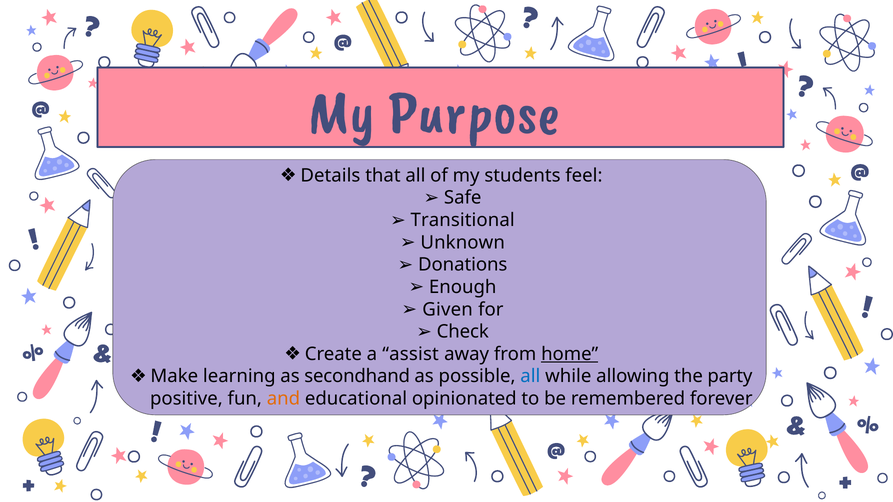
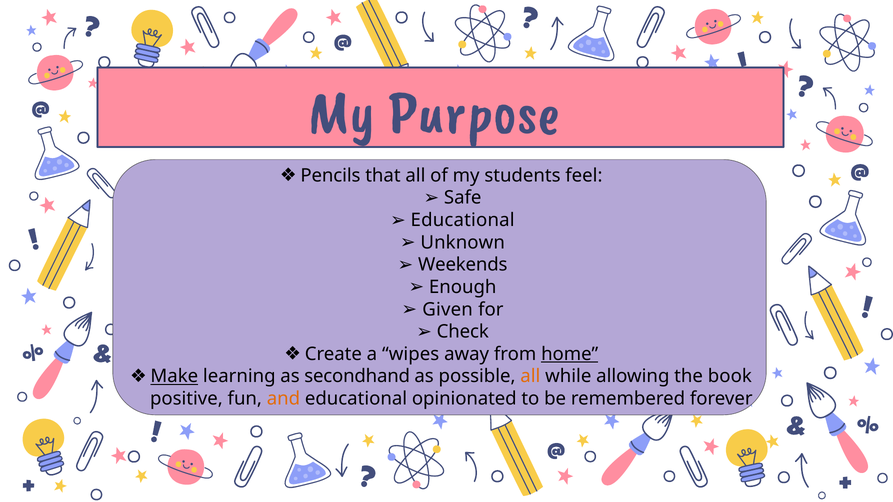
Details: Details -> Pencils
Transitional at (463, 220): Transitional -> Educational
Donations: Donations -> Weekends
assist: assist -> wipes
Make underline: none -> present
all at (530, 377) colour: blue -> orange
party: party -> book
